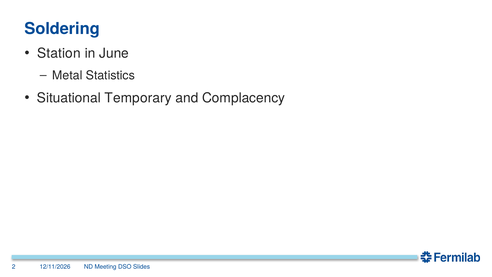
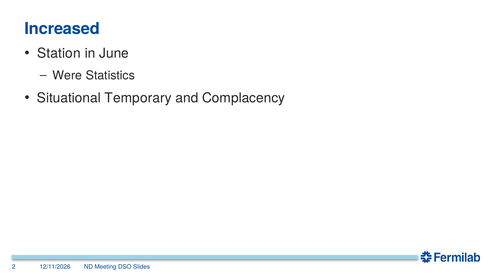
Soldering: Soldering -> Increased
Metal: Metal -> Were
